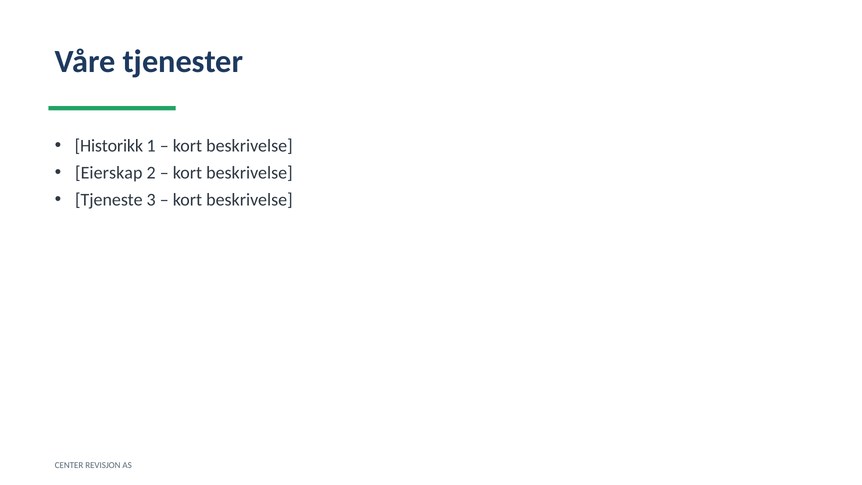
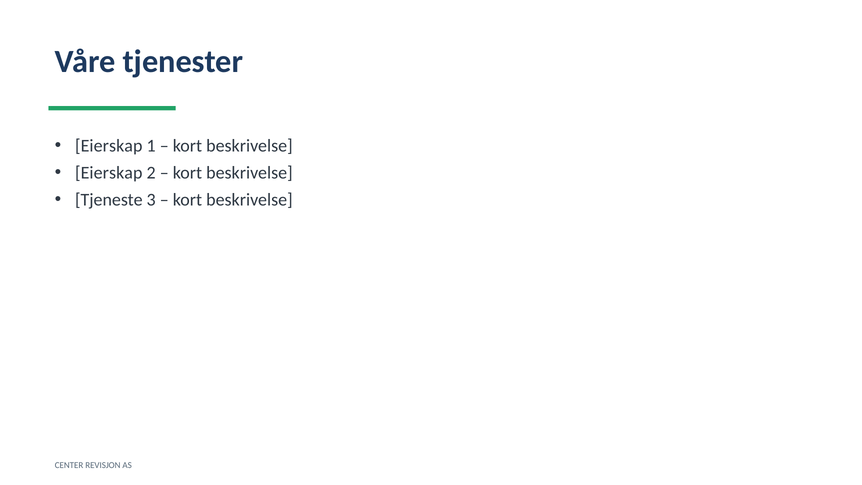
Historikk at (109, 146): Historikk -> Eierskap
